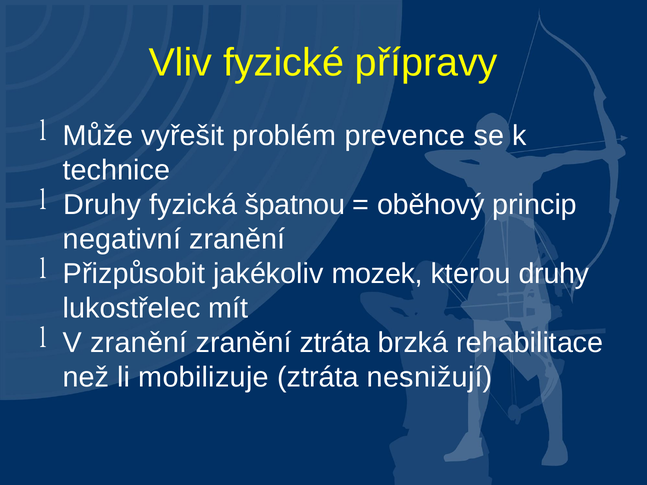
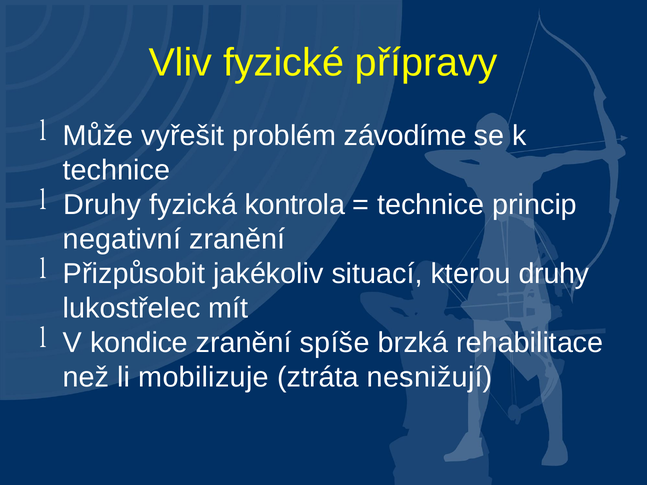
prevence: prevence -> závodíme
špatnou: špatnou -> kontrola
oběhový at (431, 205): oběhový -> technice
mozek: mozek -> situací
V zranění: zranění -> kondice
zranění ztráta: ztráta -> spíše
